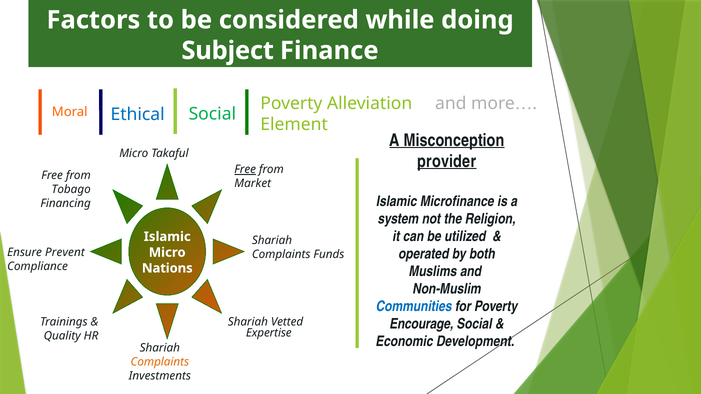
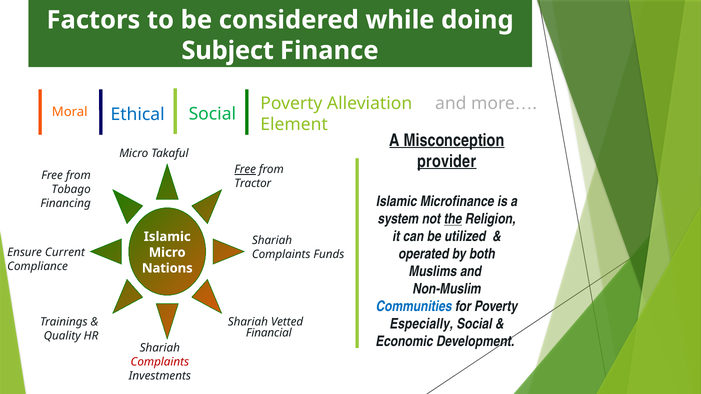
Market: Market -> Tractor
the underline: none -> present
Prevent: Prevent -> Current
Encourage: Encourage -> Especially
Expertise: Expertise -> Financial
Complaints at (160, 362) colour: orange -> red
